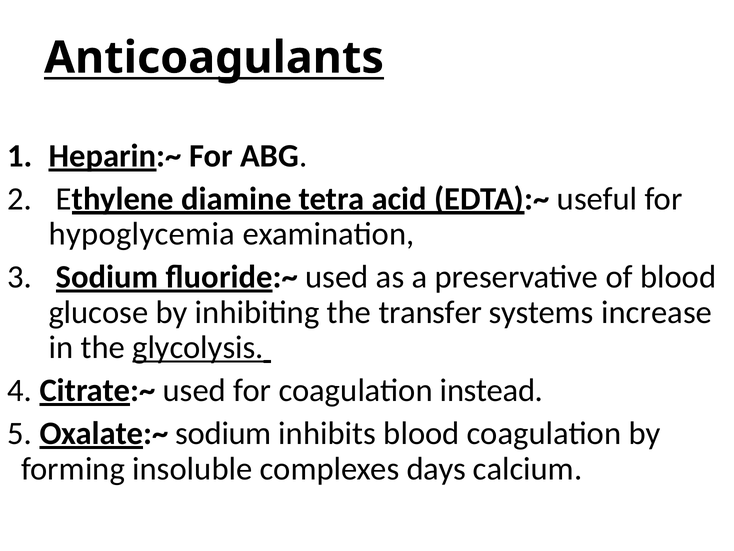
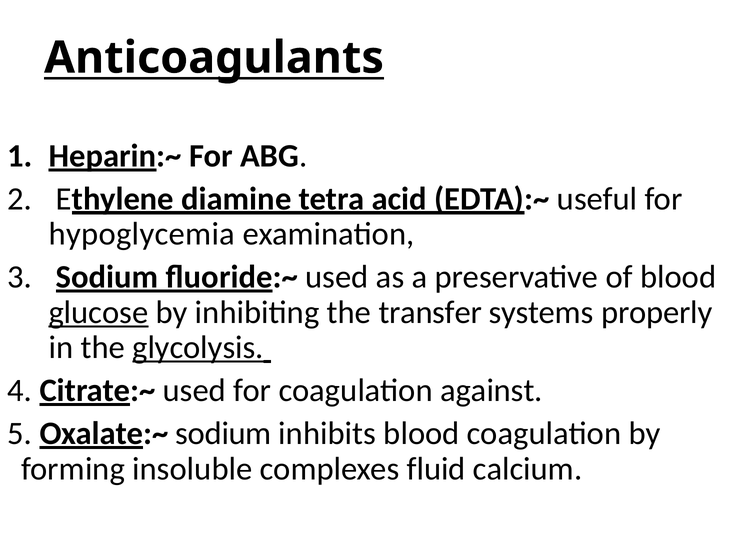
glucose underline: none -> present
increase: increase -> properly
instead: instead -> against
days: days -> fluid
